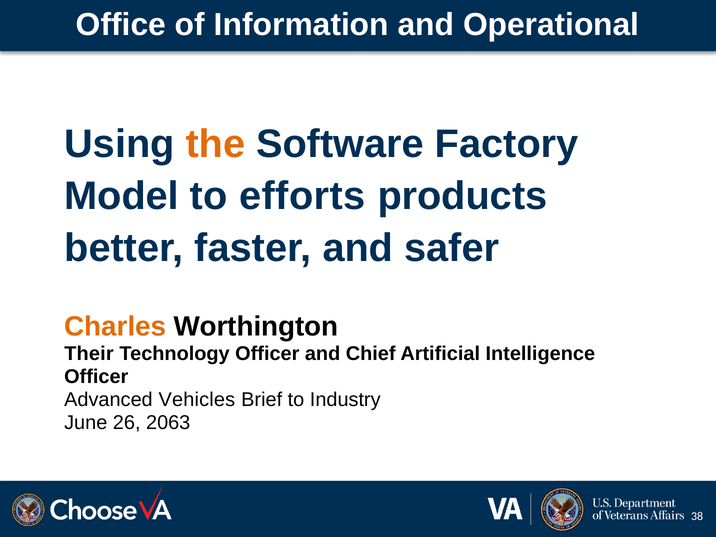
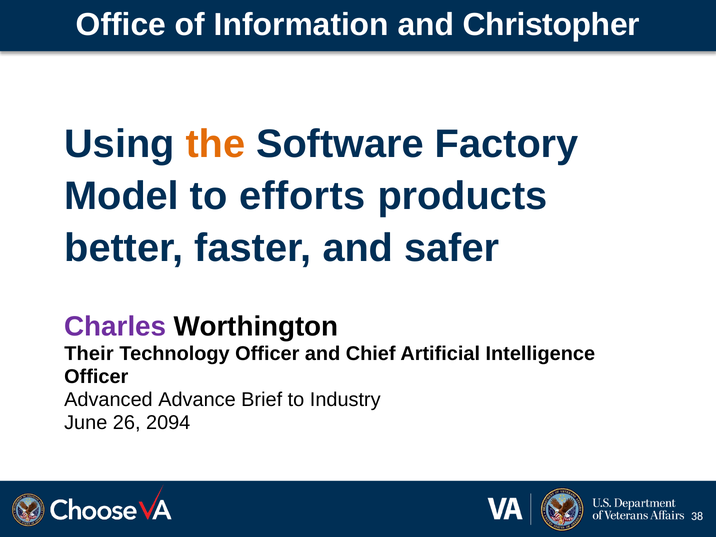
Operational: Operational -> Christopher
Charles colour: orange -> purple
Vehicles: Vehicles -> Advance
2063: 2063 -> 2094
